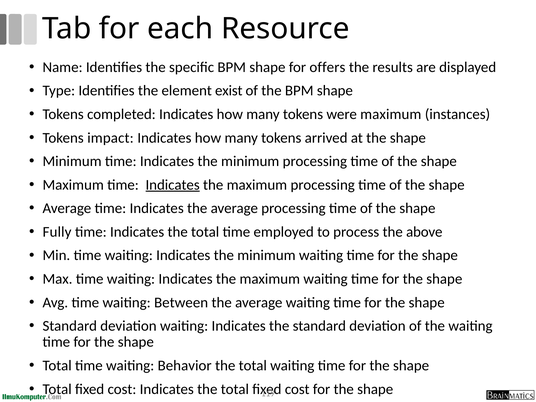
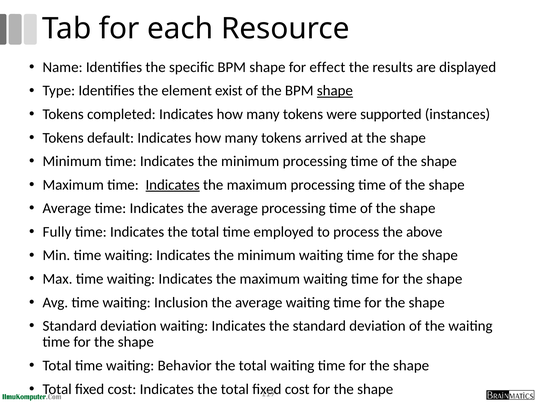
offers: offers -> effect
shape at (335, 91) underline: none -> present
were maximum: maximum -> supported
impact: impact -> default
Between: Between -> Inclusion
